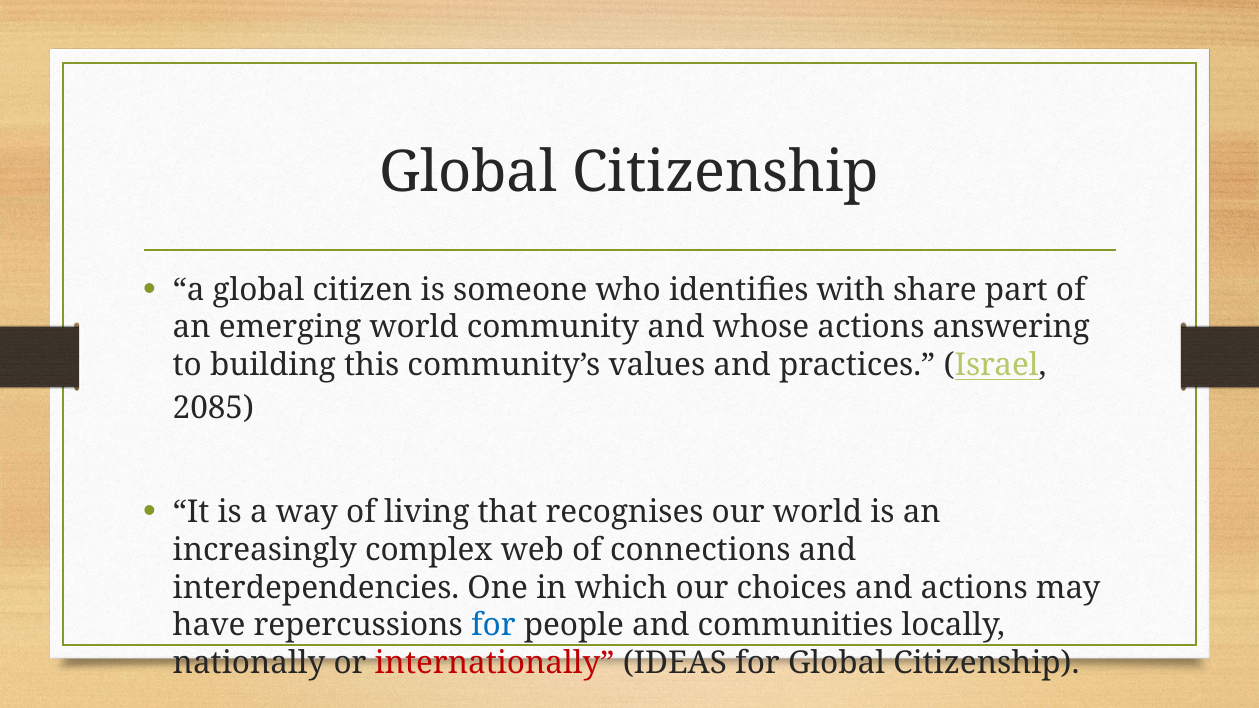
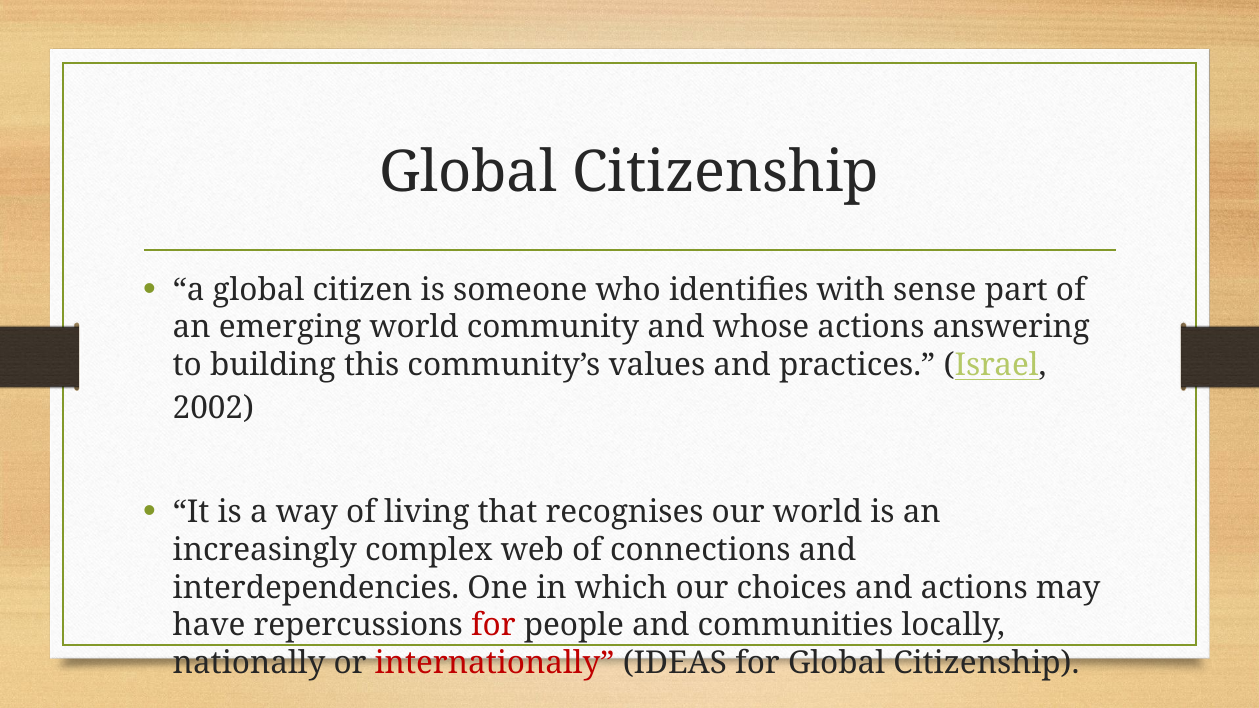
share: share -> sense
2085: 2085 -> 2002
for at (493, 626) colour: blue -> red
